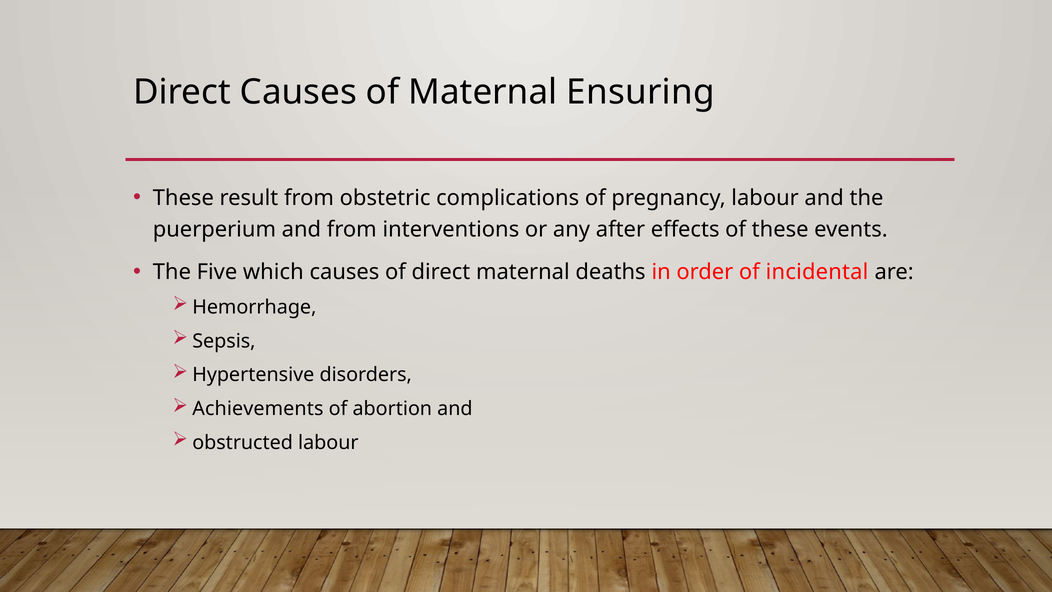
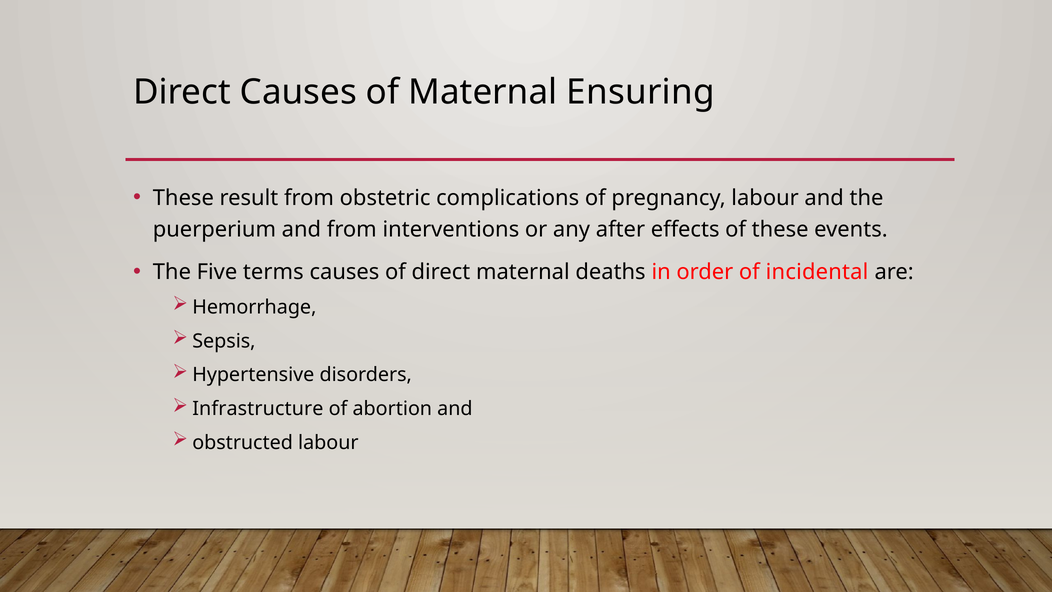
which: which -> terms
Achievements: Achievements -> Infrastructure
